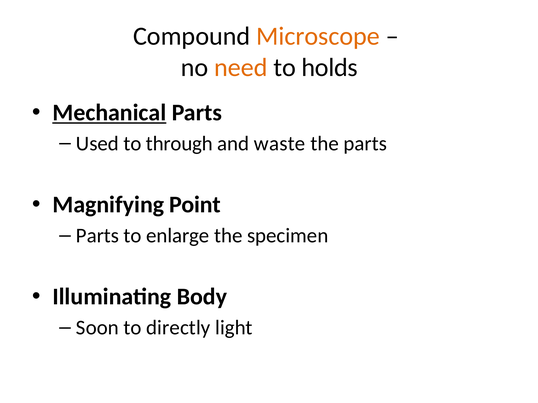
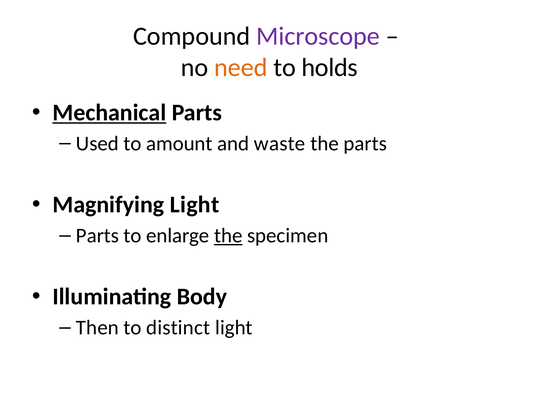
Microscope colour: orange -> purple
through: through -> amount
Magnifying Point: Point -> Light
the at (228, 236) underline: none -> present
Soon: Soon -> Then
directly: directly -> distinct
